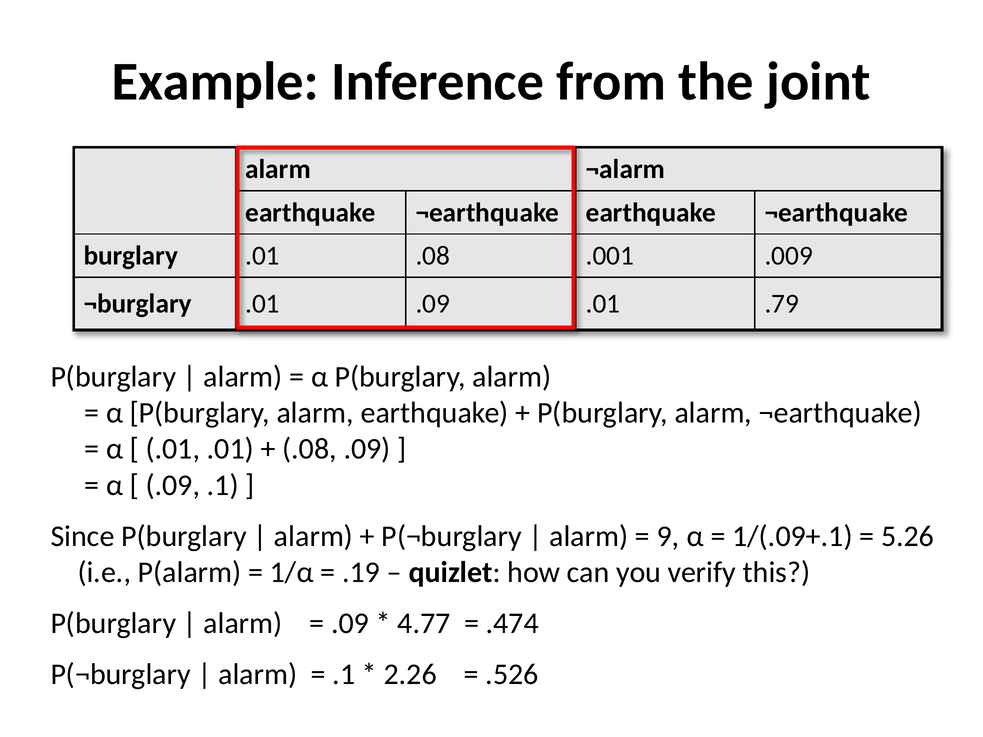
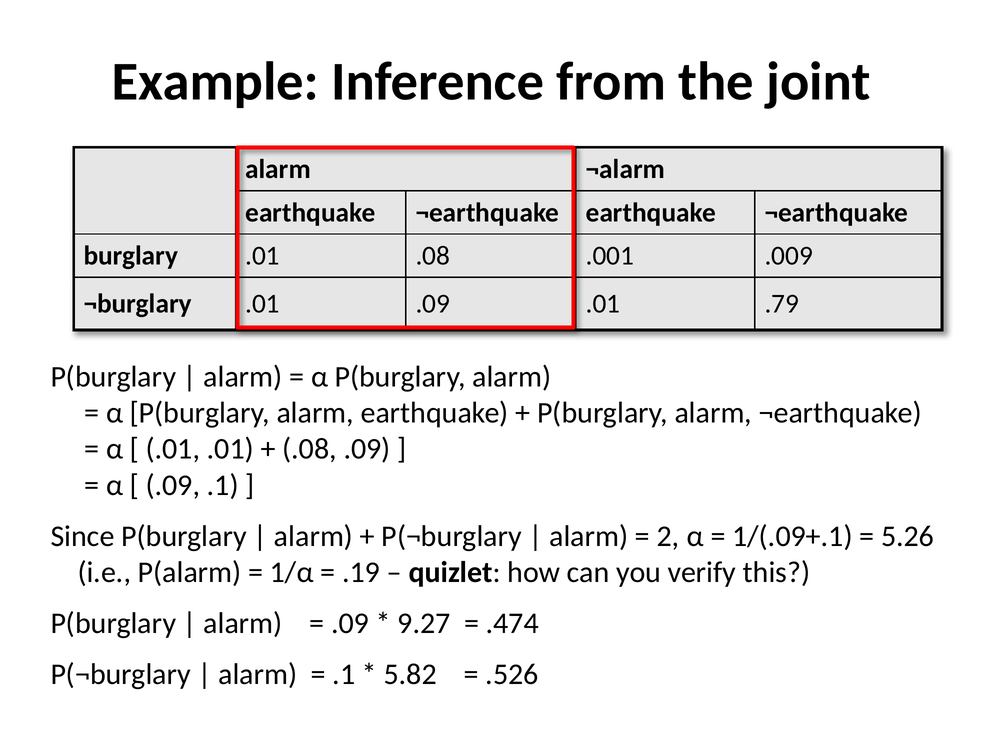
9: 9 -> 2
4.77: 4.77 -> 9.27
2.26: 2.26 -> 5.82
